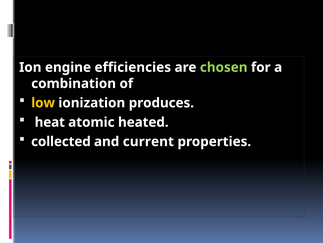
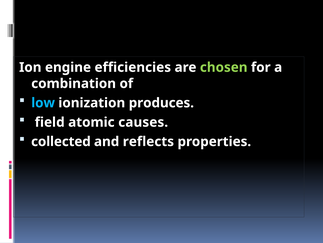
low colour: yellow -> light blue
heat: heat -> field
heated: heated -> causes
current: current -> reflects
